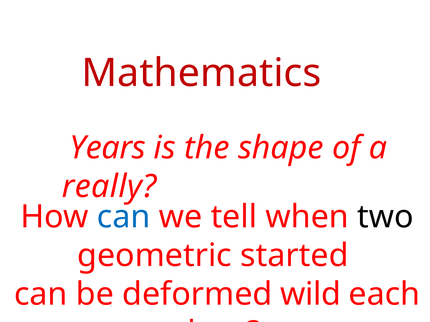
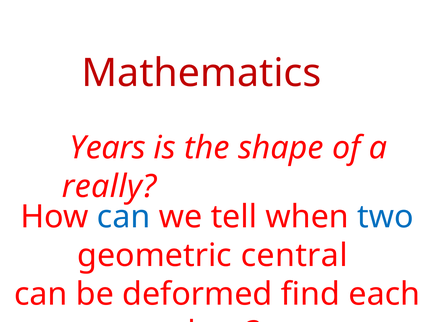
two colour: black -> blue
started: started -> central
wild: wild -> find
